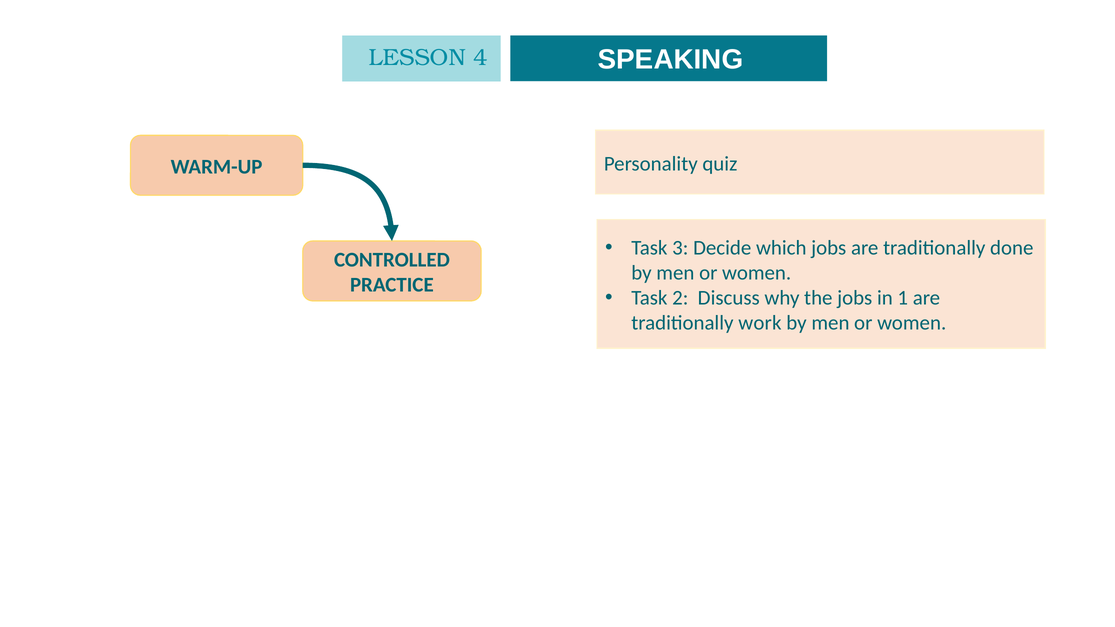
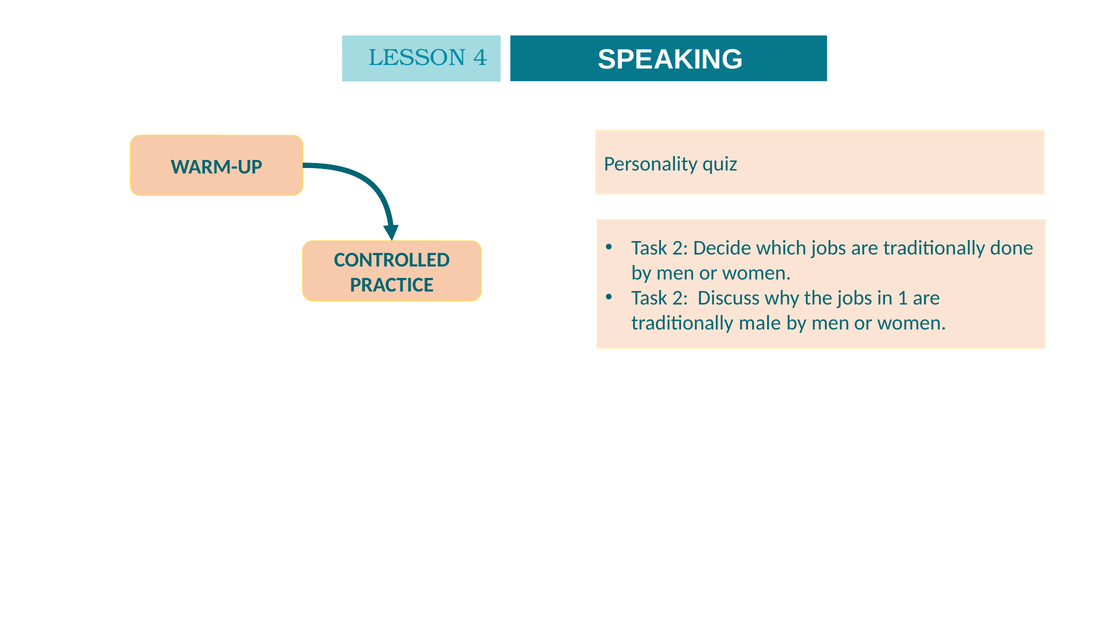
3 at (680, 248): 3 -> 2
work: work -> male
